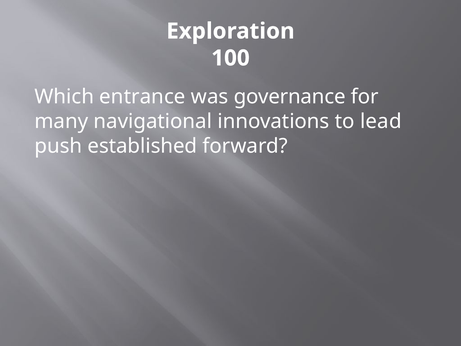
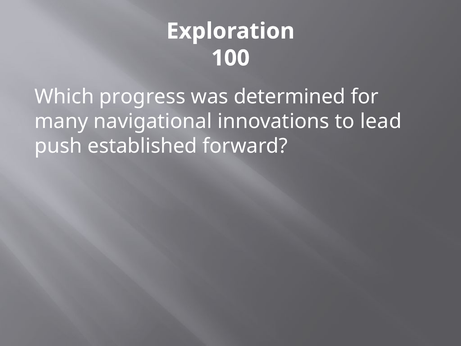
entrance: entrance -> progress
governance: governance -> determined
